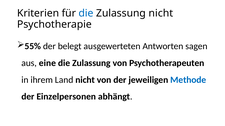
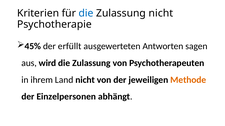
55%: 55% -> 45%
belegt: belegt -> erfüllt
eine: eine -> wird
Methode colour: blue -> orange
